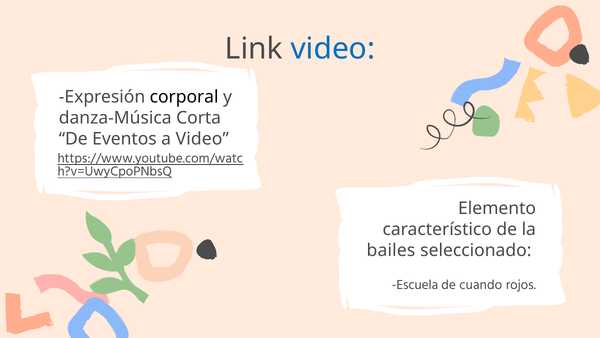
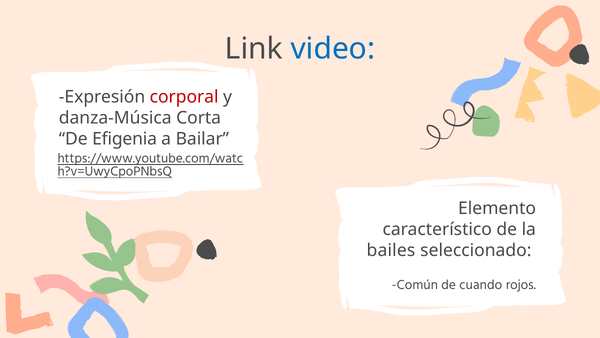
corporal colour: black -> red
Eventos: Eventos -> Efigenia
a Video: Video -> Bailar
Escuela: Escuela -> Común
